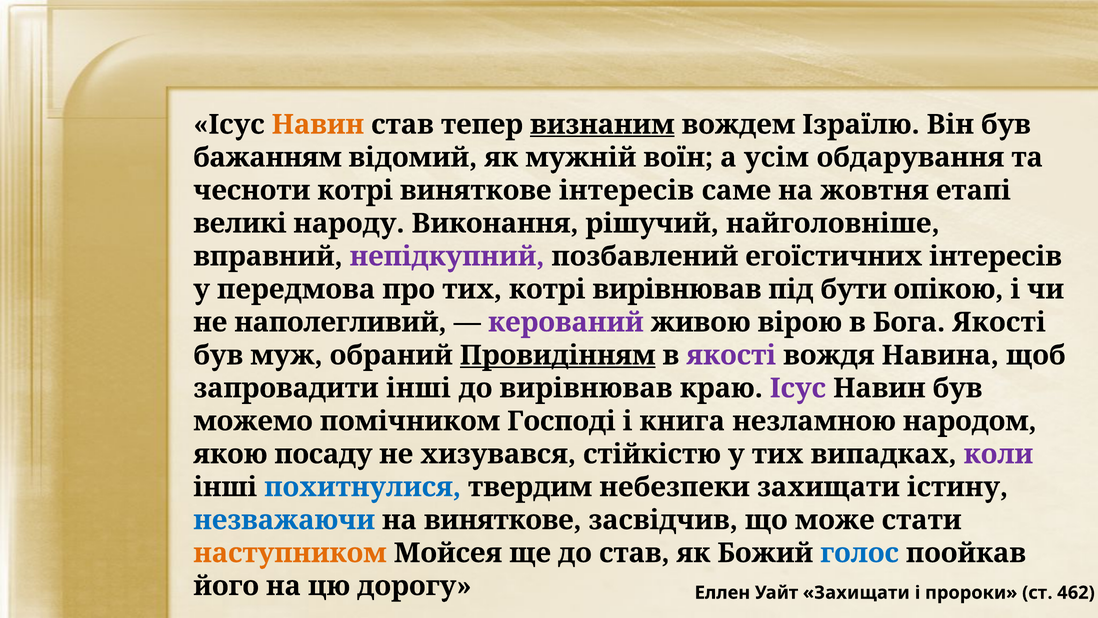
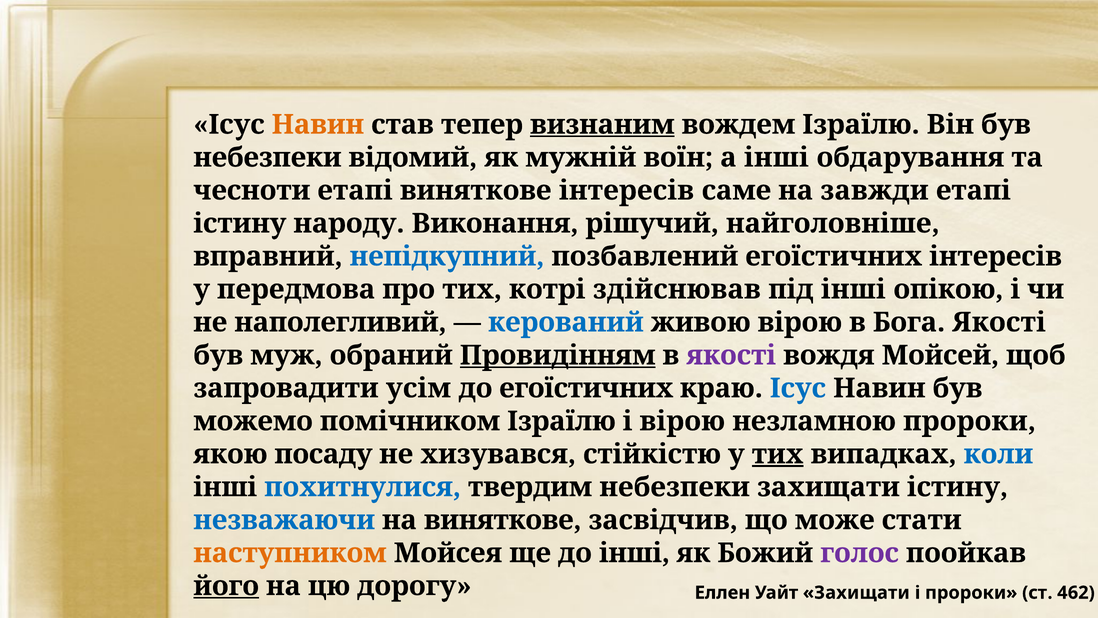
бажанням at (268, 157): бажанням -> небезпеки
а усім: усім -> інші
чесноти котрі: котрі -> етапі
жовтня: жовтня -> завжди
великі at (240, 223): великі -> істину
непідкупний colour: purple -> blue
котрі вирівнював: вирівнював -> здійснював
під бути: бути -> інші
керований colour: purple -> blue
Навина: Навина -> Мойсей
запровадити інші: інші -> усім
до вирівнював: вирівнював -> егоїстичних
Ісус at (798, 388) colour: purple -> blue
помічником Господі: Господі -> Ізраїлю
і книга: книга -> вірою
незламною народом: народом -> пророки
тих at (778, 454) underline: none -> present
коли colour: purple -> blue
до став: став -> інші
голос colour: blue -> purple
його underline: none -> present
